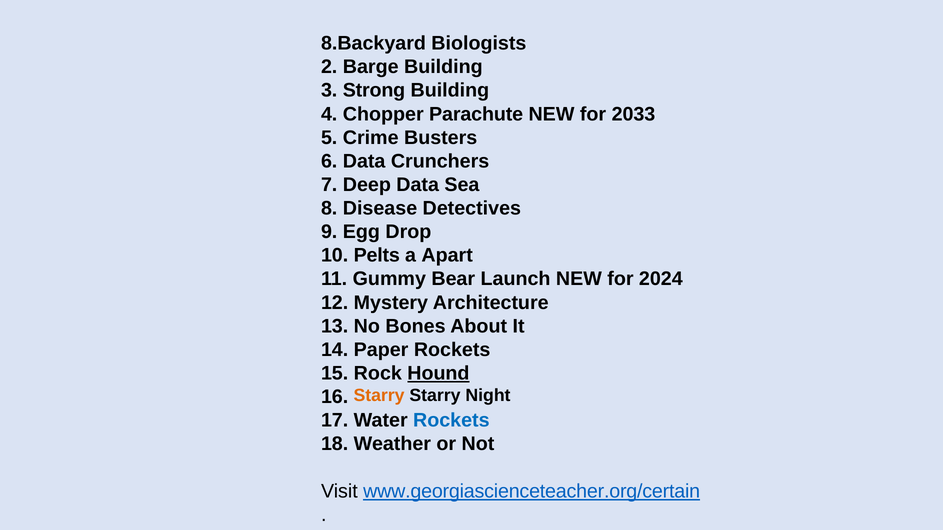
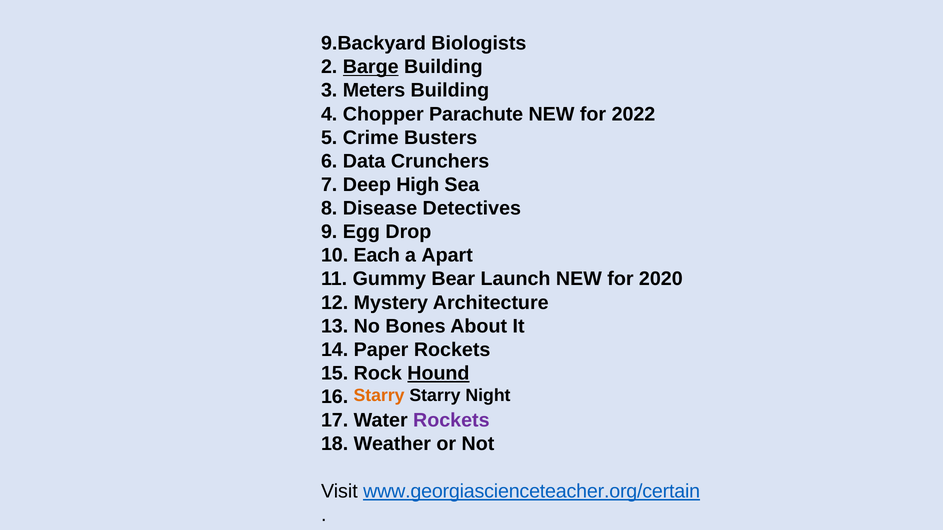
8.Backyard: 8.Backyard -> 9.Backyard
Barge underline: none -> present
Strong: Strong -> Meters
2033: 2033 -> 2022
Deep Data: Data -> High
Pelts: Pelts -> Each
2024: 2024 -> 2020
Rockets at (451, 421) colour: blue -> purple
